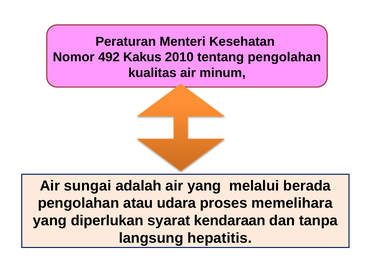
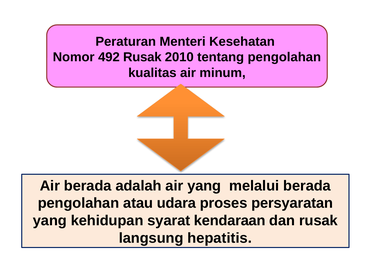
492 Kakus: Kakus -> Rusak
Air sungai: sungai -> berada
memelihara: memelihara -> persyaratan
diperlukan: diperlukan -> kehidupan
dan tanpa: tanpa -> rusak
